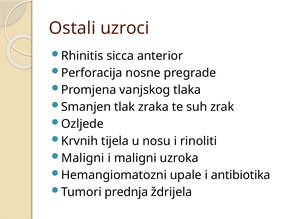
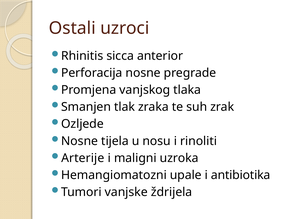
Krvnih at (80, 141): Krvnih -> Nosne
Maligni at (83, 158): Maligni -> Arterije
prednja: prednja -> vanjske
